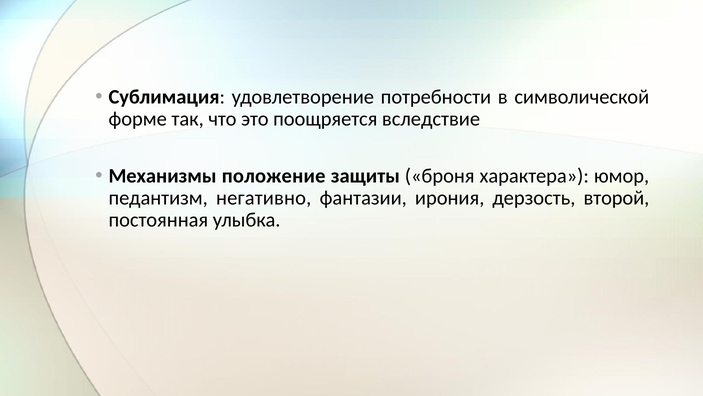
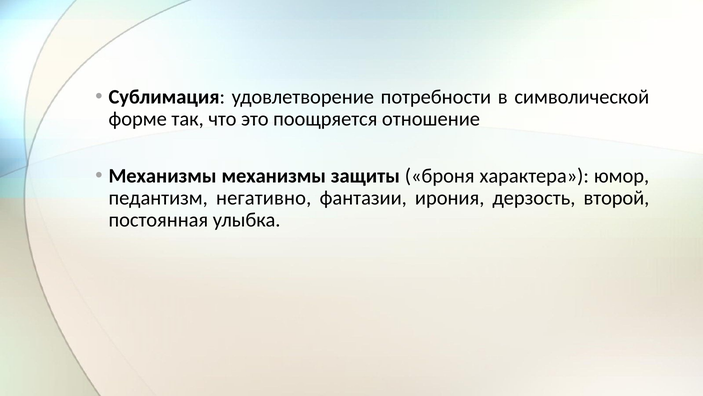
вследствие: вследствие -> отношение
Механизмы положение: положение -> механизмы
